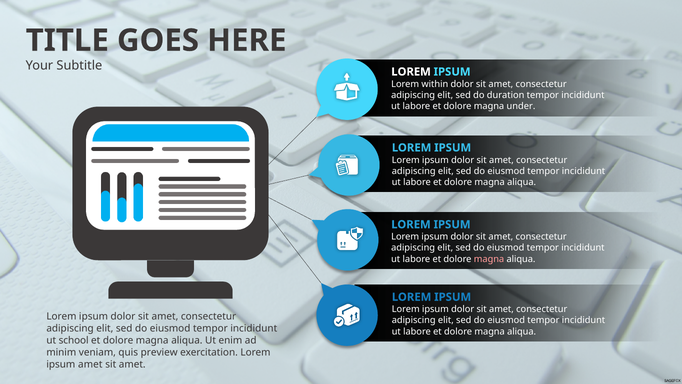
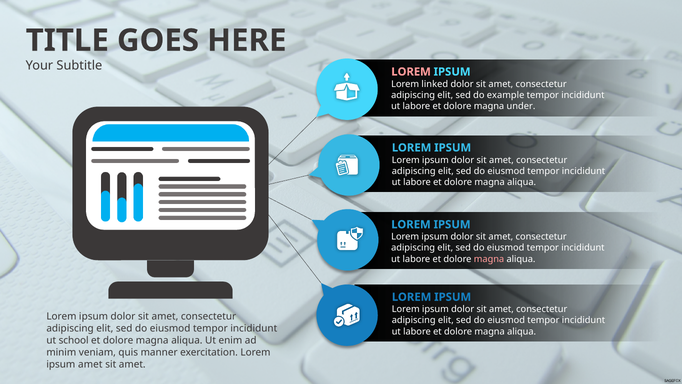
LOREM at (411, 72) colour: white -> pink
within: within -> linked
duration: duration -> example
preview: preview -> manner
